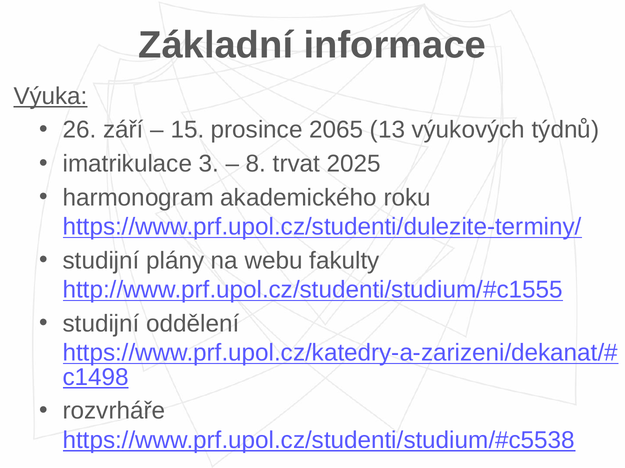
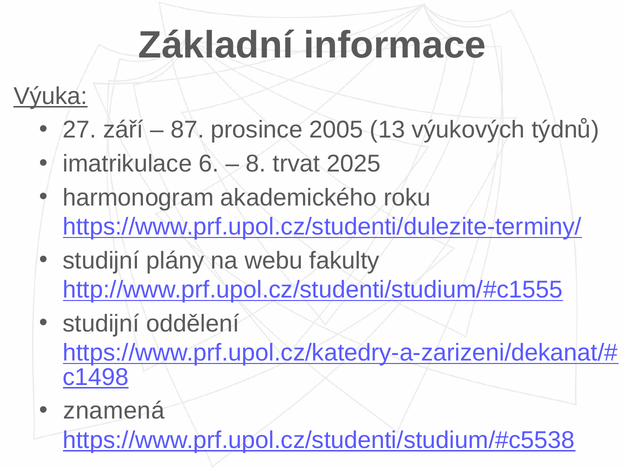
26: 26 -> 27
15: 15 -> 87
2065: 2065 -> 2005
3: 3 -> 6
rozvrháře: rozvrháře -> znamená
